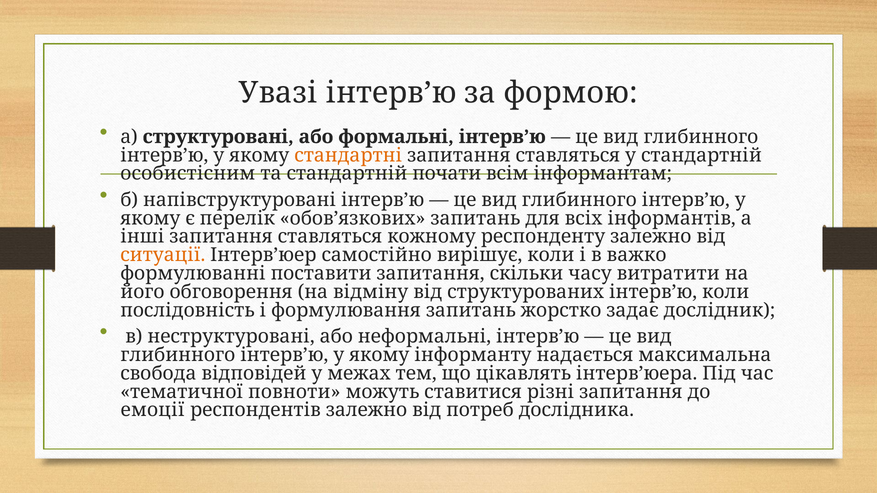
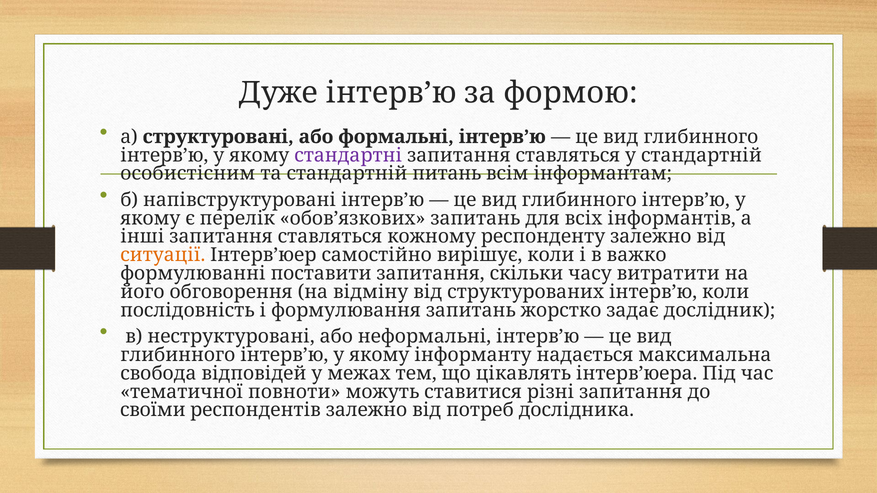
Увазі: Увазі -> Дуже
стандартні colour: orange -> purple
почати: почати -> питань
емоції: емоції -> своїми
